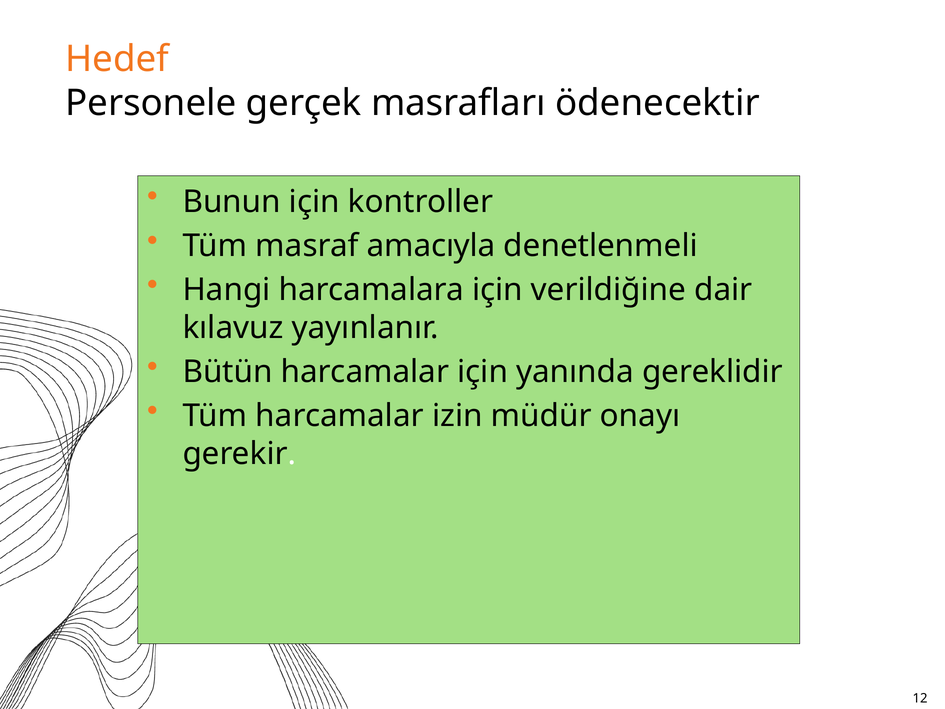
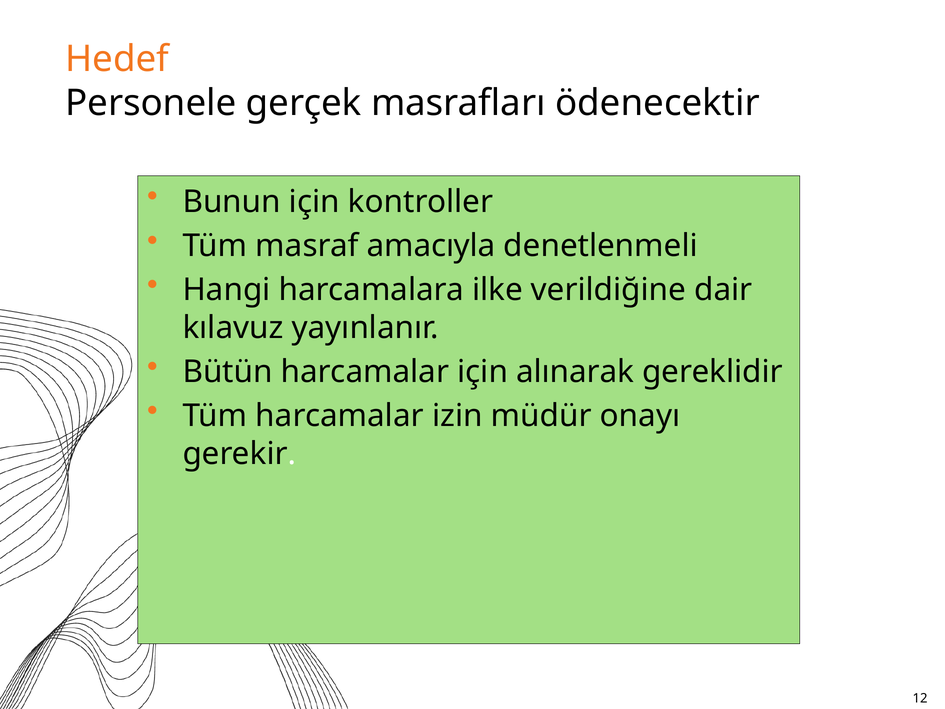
harcamalara için: için -> ilke
yanında: yanında -> alınarak
